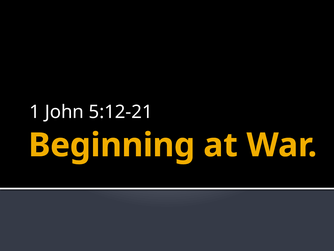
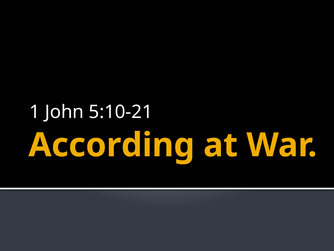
5:12-21: 5:12-21 -> 5:10-21
Beginning: Beginning -> According
